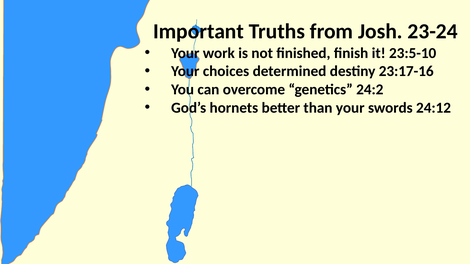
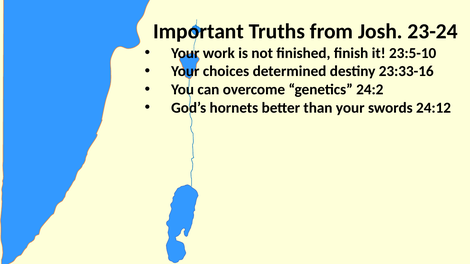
23:17-16: 23:17-16 -> 23:33-16
